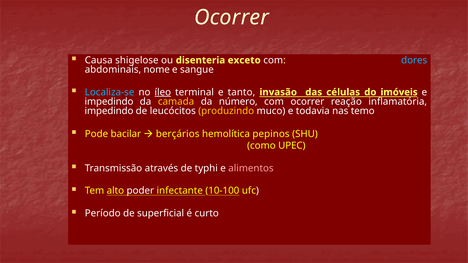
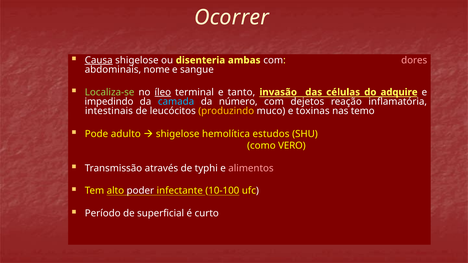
Causa underline: none -> present
exceto: exceto -> ambas
dores colour: light blue -> pink
Localiza-se colour: light blue -> light green
imóveis: imóveis -> adquire
camada colour: yellow -> light blue
com ocorrer: ocorrer -> dejetos
impedindo at (109, 111): impedindo -> intestinais
todavia: todavia -> toxinas
bacilar: bacilar -> adulto
berçários at (178, 134): berçários -> shigelose
pepinos: pepinos -> estudos
UPEC: UPEC -> VERO
